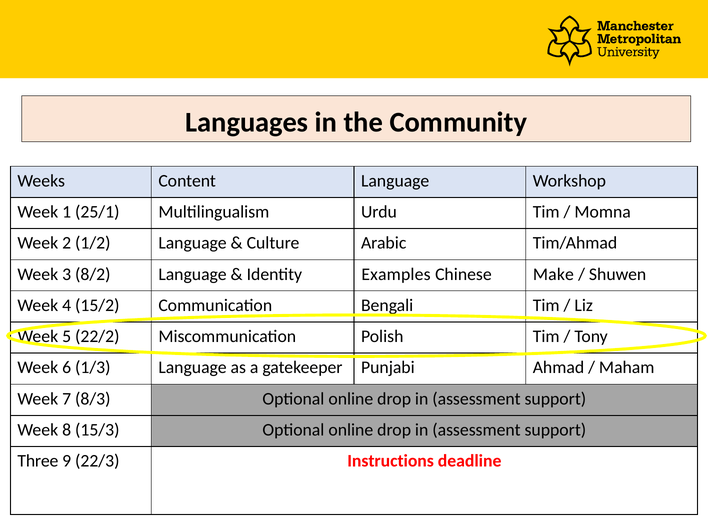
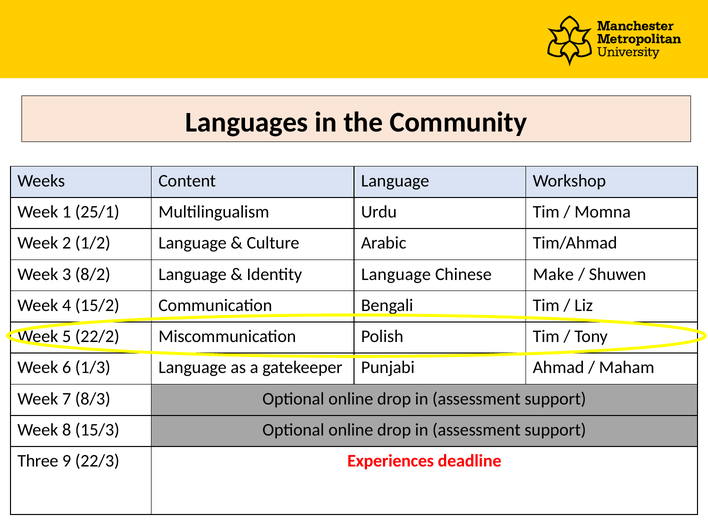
Identity Examples: Examples -> Language
Instructions: Instructions -> Experiences
